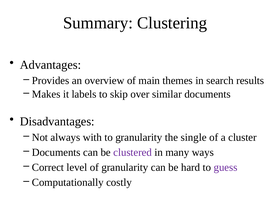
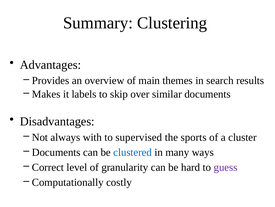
to granularity: granularity -> supervised
single: single -> sports
clustered colour: purple -> blue
